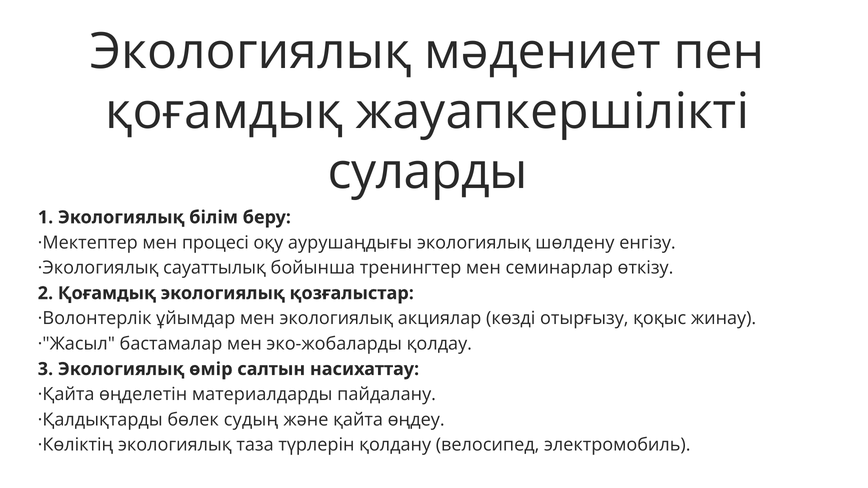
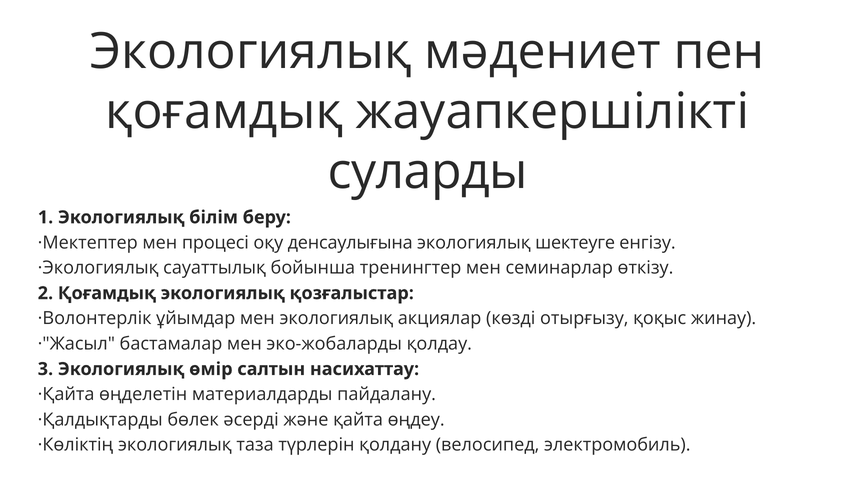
аурушаңдығы: аурушаңдығы -> денсаулығына
шөлдену: шөлдену -> шектеуге
судың: судың -> әсерді
